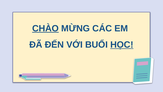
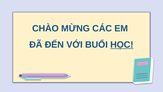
CHÀO underline: present -> none
